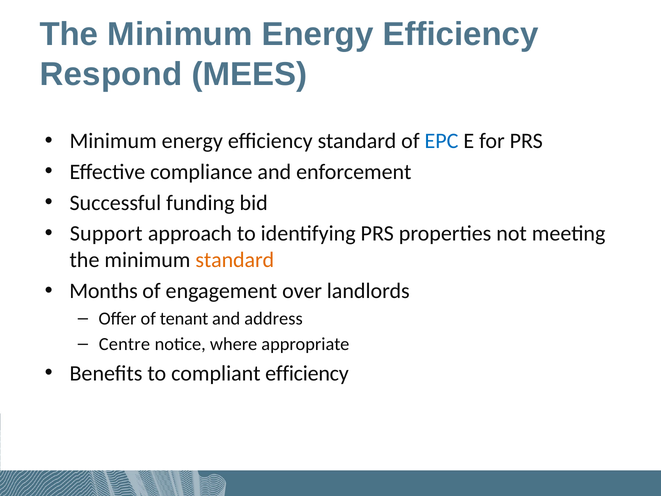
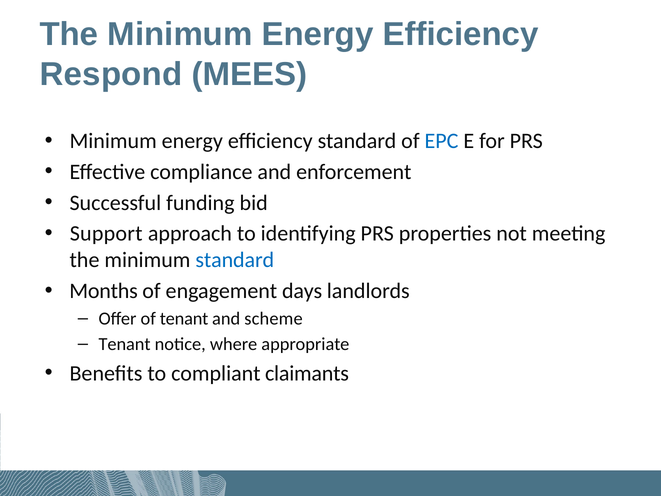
standard at (235, 260) colour: orange -> blue
over: over -> days
address: address -> scheme
Centre at (124, 344): Centre -> Tenant
compliant efficiency: efficiency -> claimants
